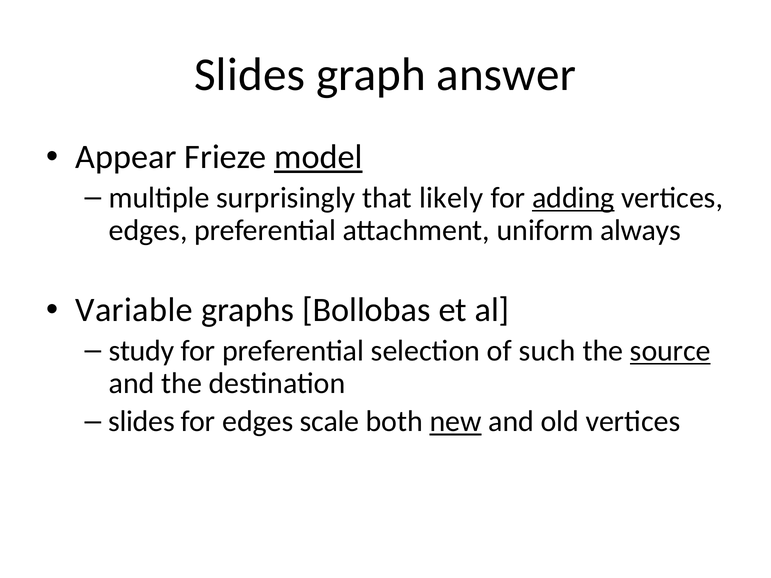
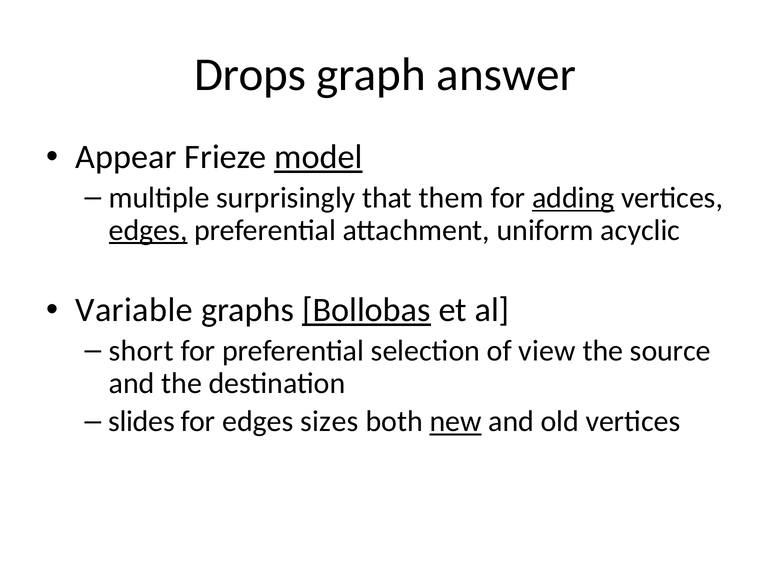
Slides at (250, 75): Slides -> Drops
likely: likely -> them
edges at (148, 230) underline: none -> present
always: always -> acyclic
Bollobas underline: none -> present
study: study -> short
such: such -> view
source underline: present -> none
scale: scale -> sizes
